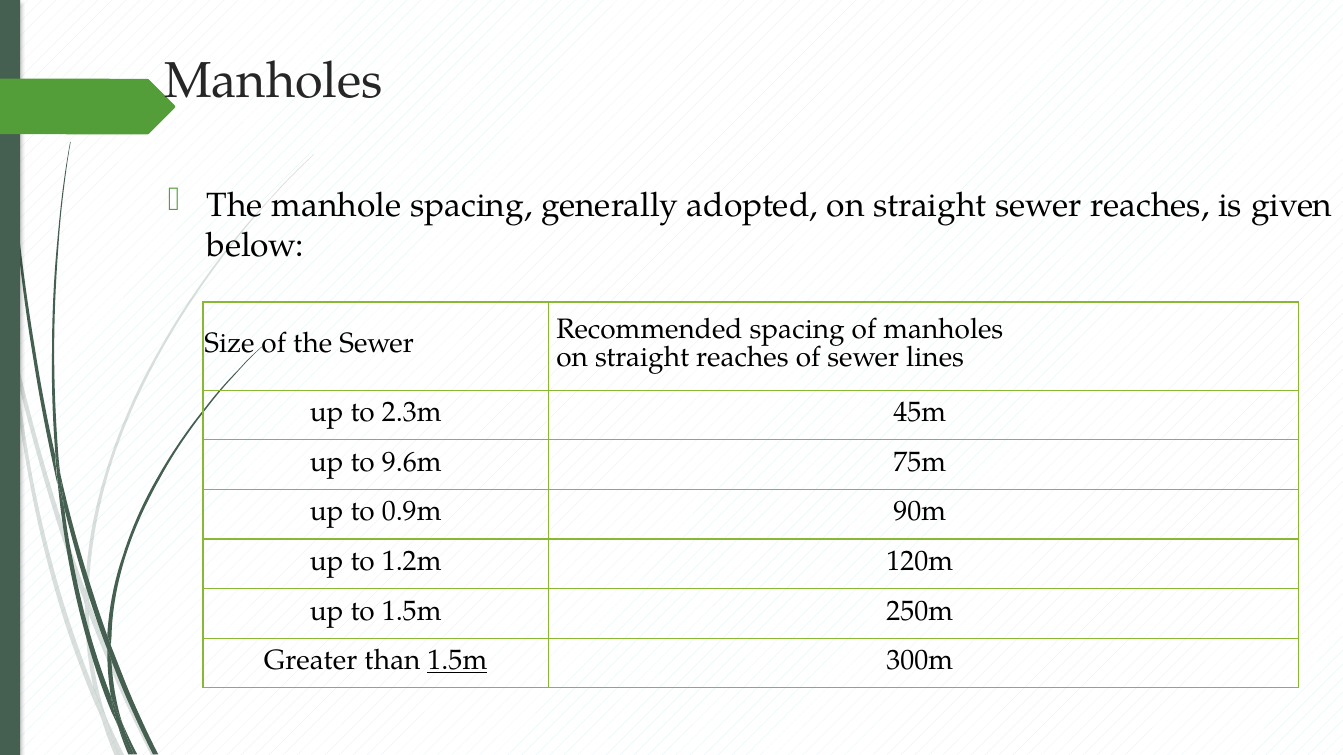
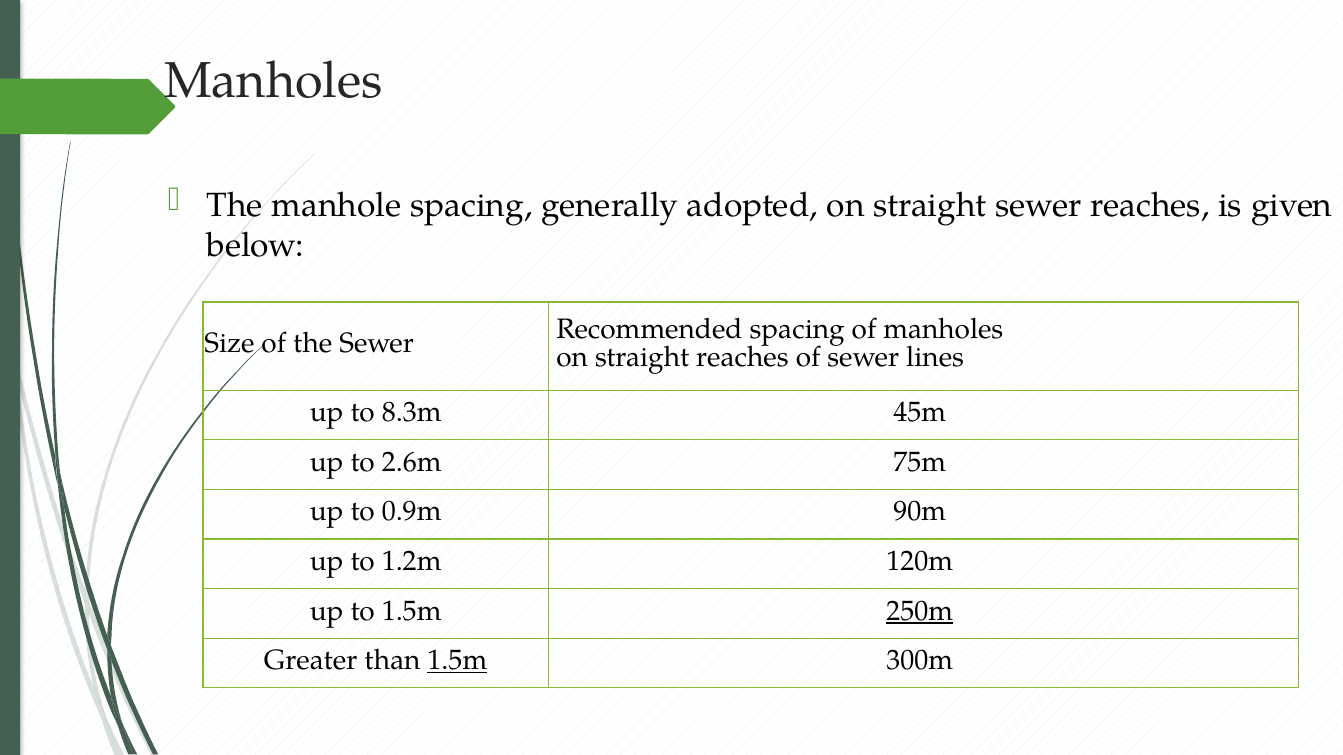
2.3m: 2.3m -> 8.3m
9.6m: 9.6m -> 2.6m
250m underline: none -> present
